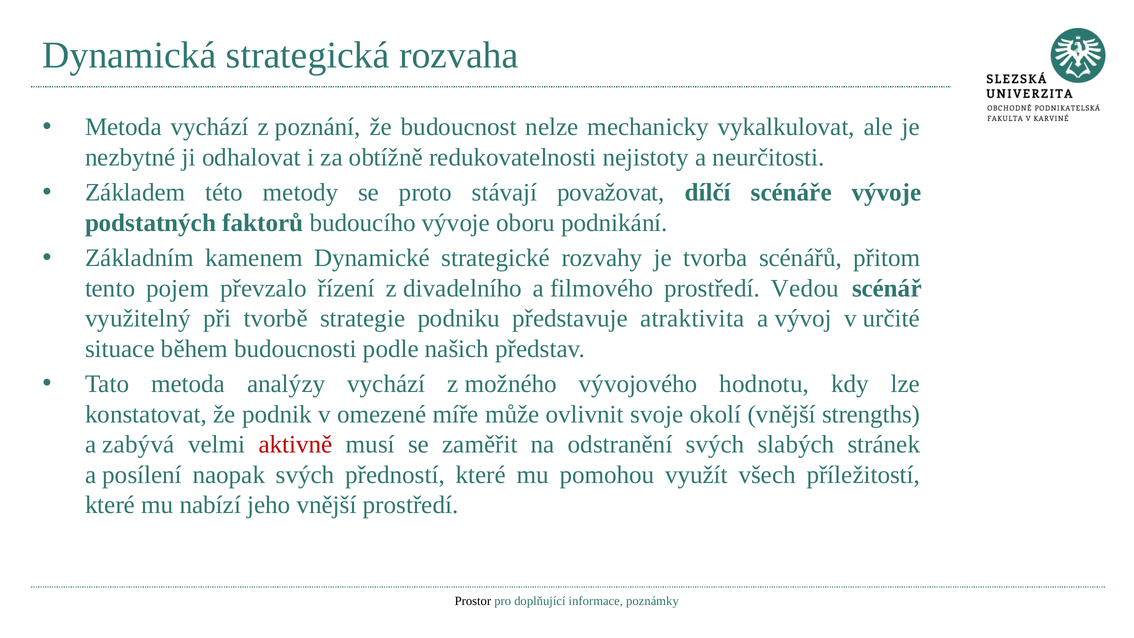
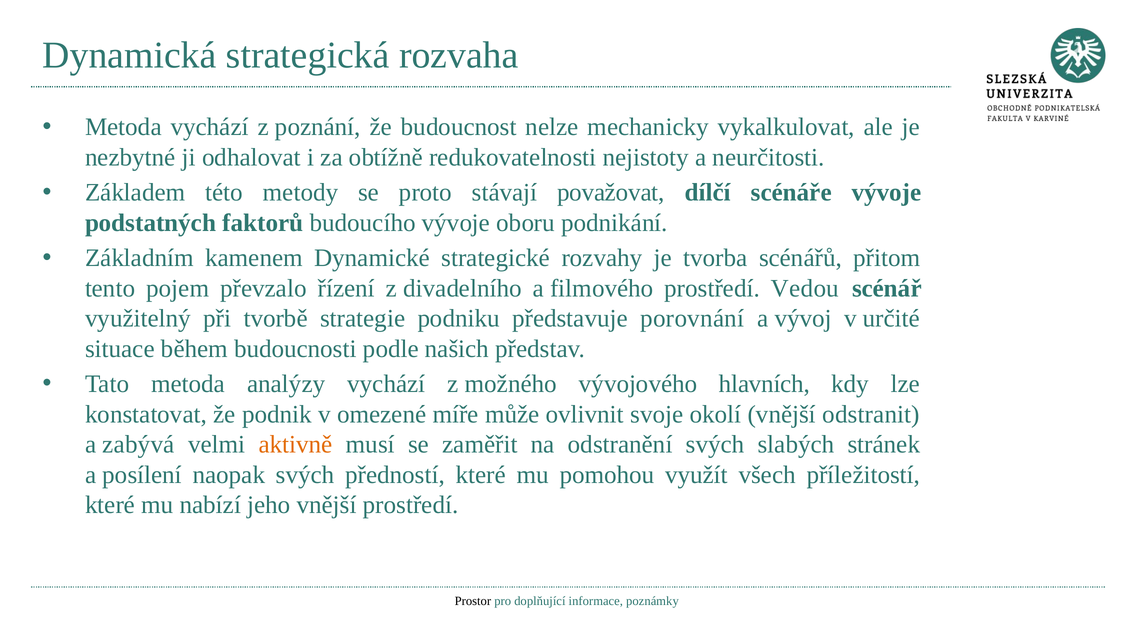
atraktivita: atraktivita -> porovnání
hodnotu: hodnotu -> hlavních
strengths: strengths -> odstranit
aktivně colour: red -> orange
